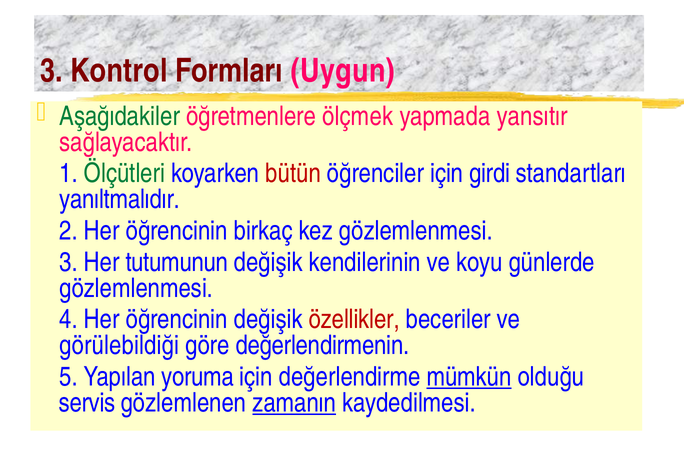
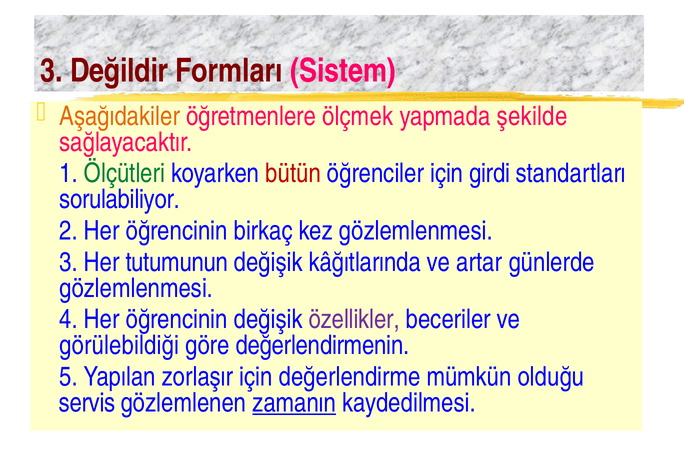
Kontrol: Kontrol -> Değildir
Uygun: Uygun -> Sistem
Aşağıdakiler colour: green -> orange
yansıtır: yansıtır -> şekilde
yanıltmalıdır: yanıltmalıdır -> sorulabiliyor
kendilerinin: kendilerinin -> kâğıtlarında
koyu: koyu -> artar
özellikler colour: red -> purple
yoruma: yoruma -> zorlaşır
mümkün underline: present -> none
